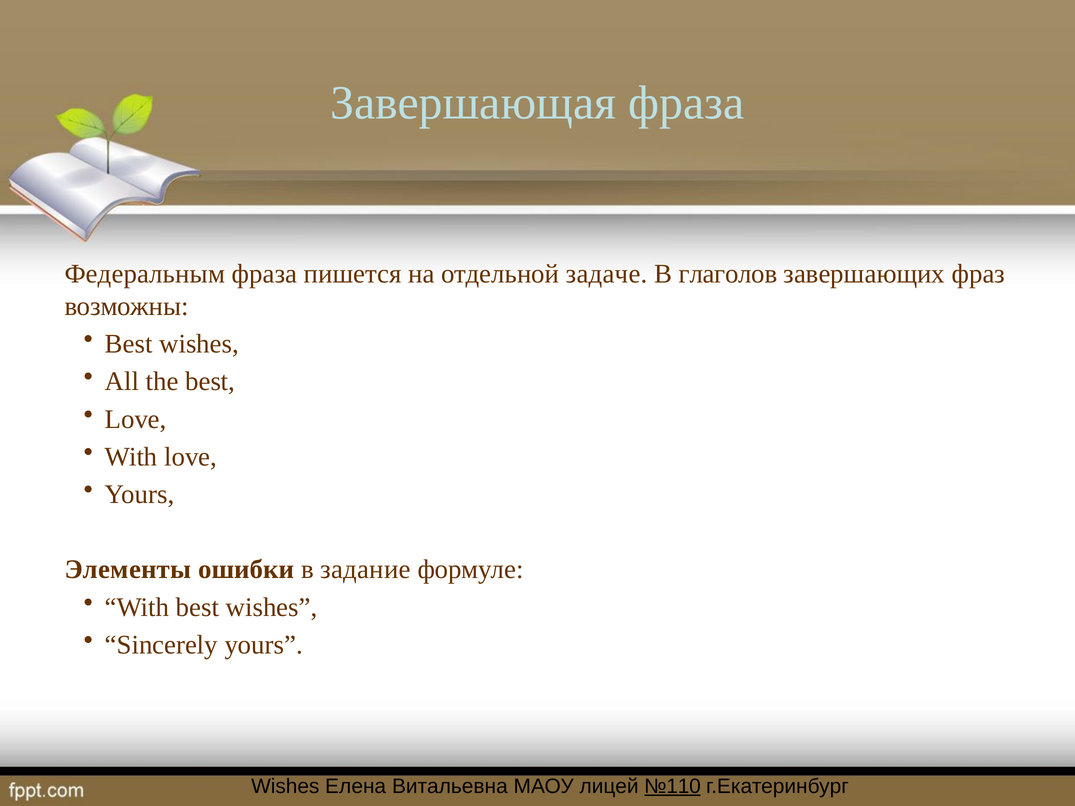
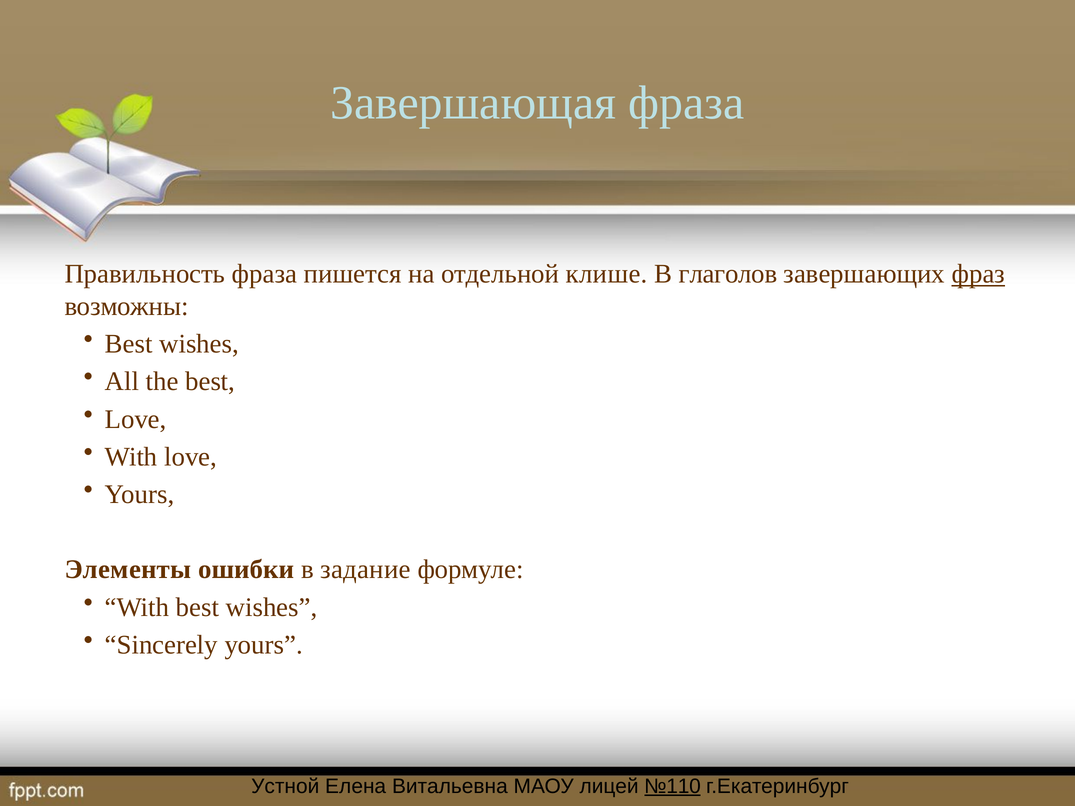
Федеральным: Федеральным -> Правильность
задаче: задаче -> клише
фраз underline: none -> present
Wishes at (285, 787): Wishes -> Устной
